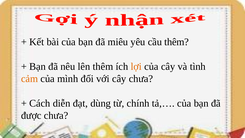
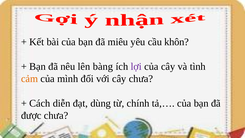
cầu thêm: thêm -> khôn
lên thêm: thêm -> bàng
lợi colour: orange -> purple
